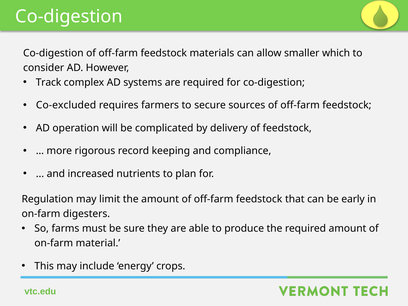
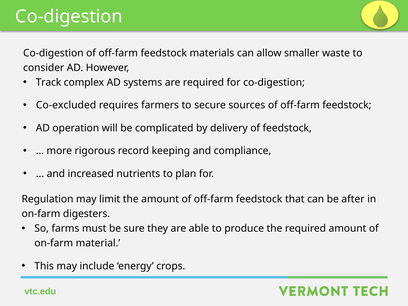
which: which -> waste
early: early -> after
